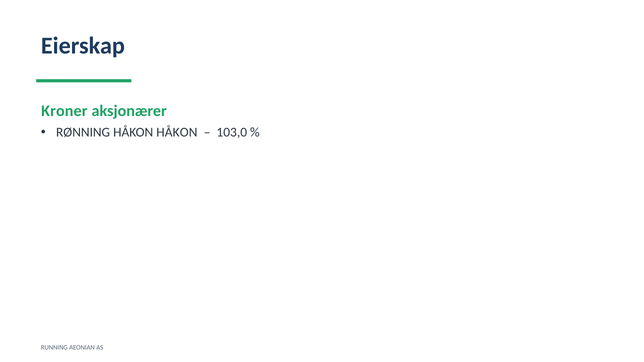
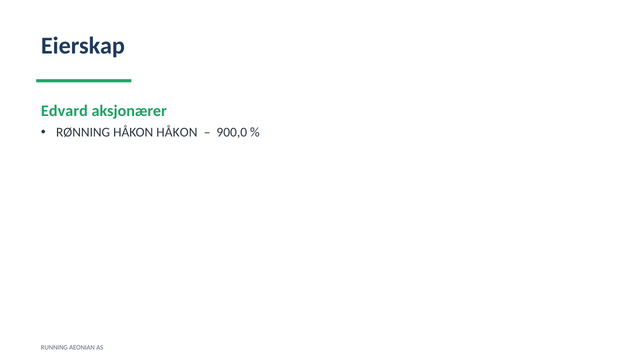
Kroner: Kroner -> Edvard
103,0: 103,0 -> 900,0
